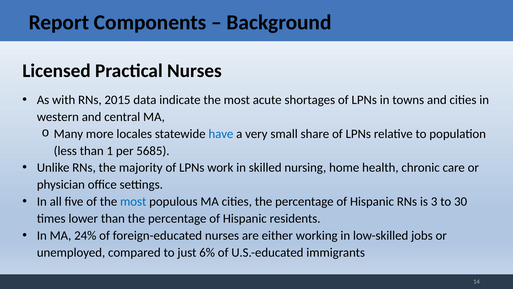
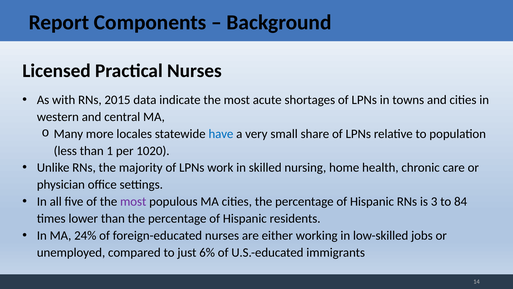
5685: 5685 -> 1020
most at (133, 201) colour: blue -> purple
30: 30 -> 84
